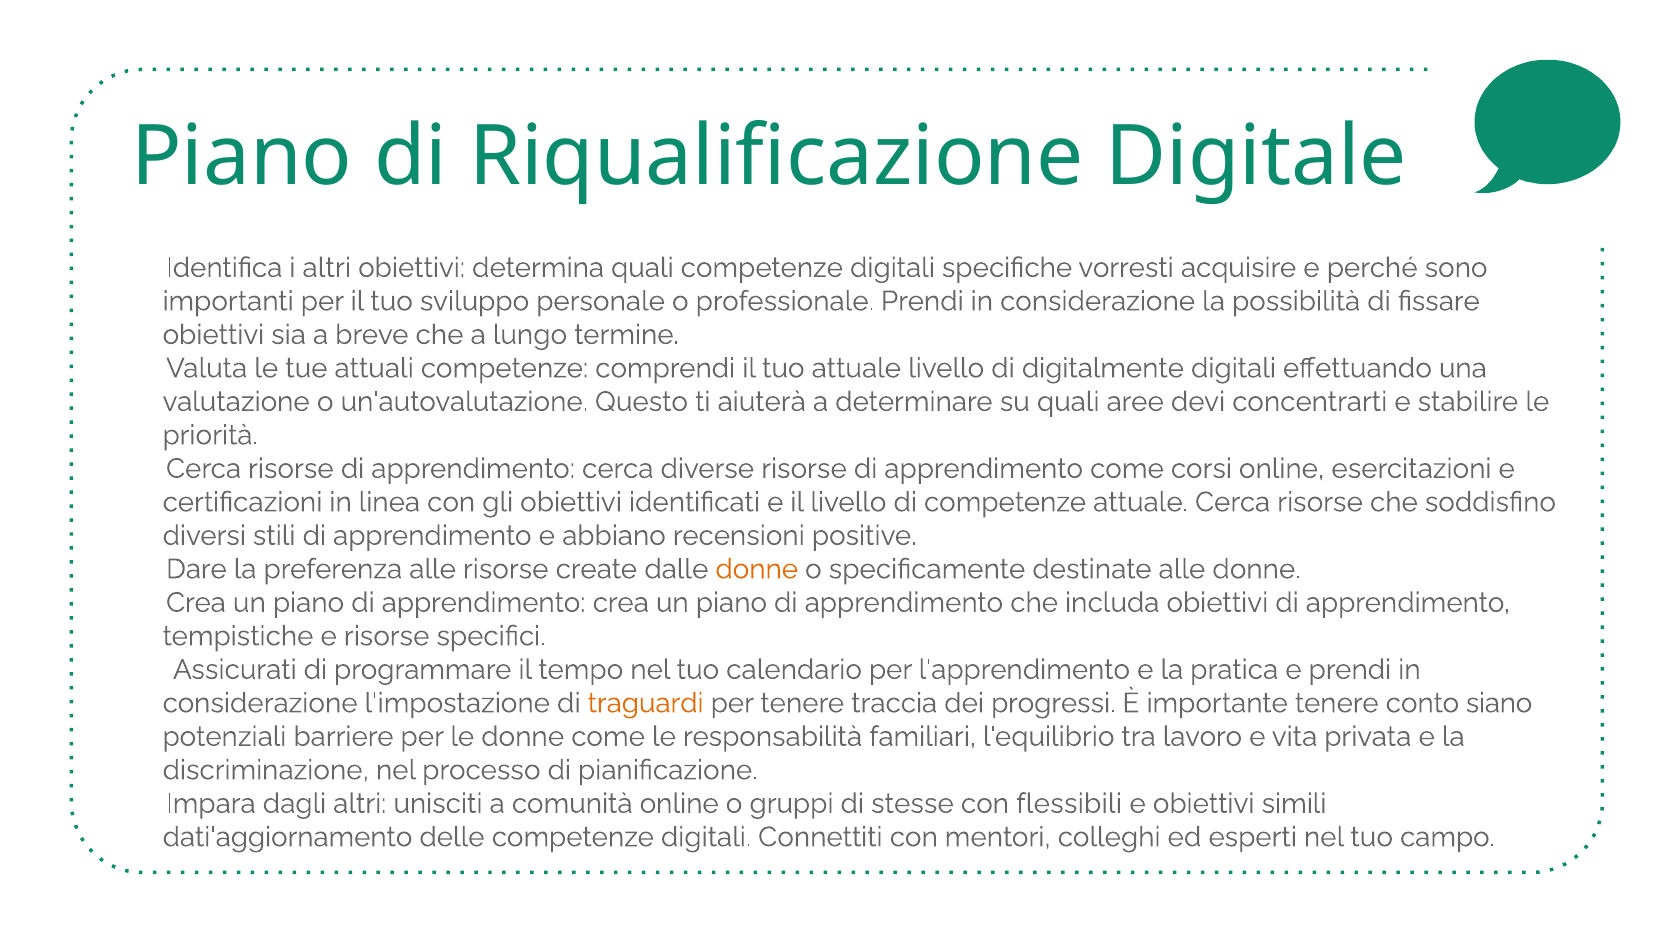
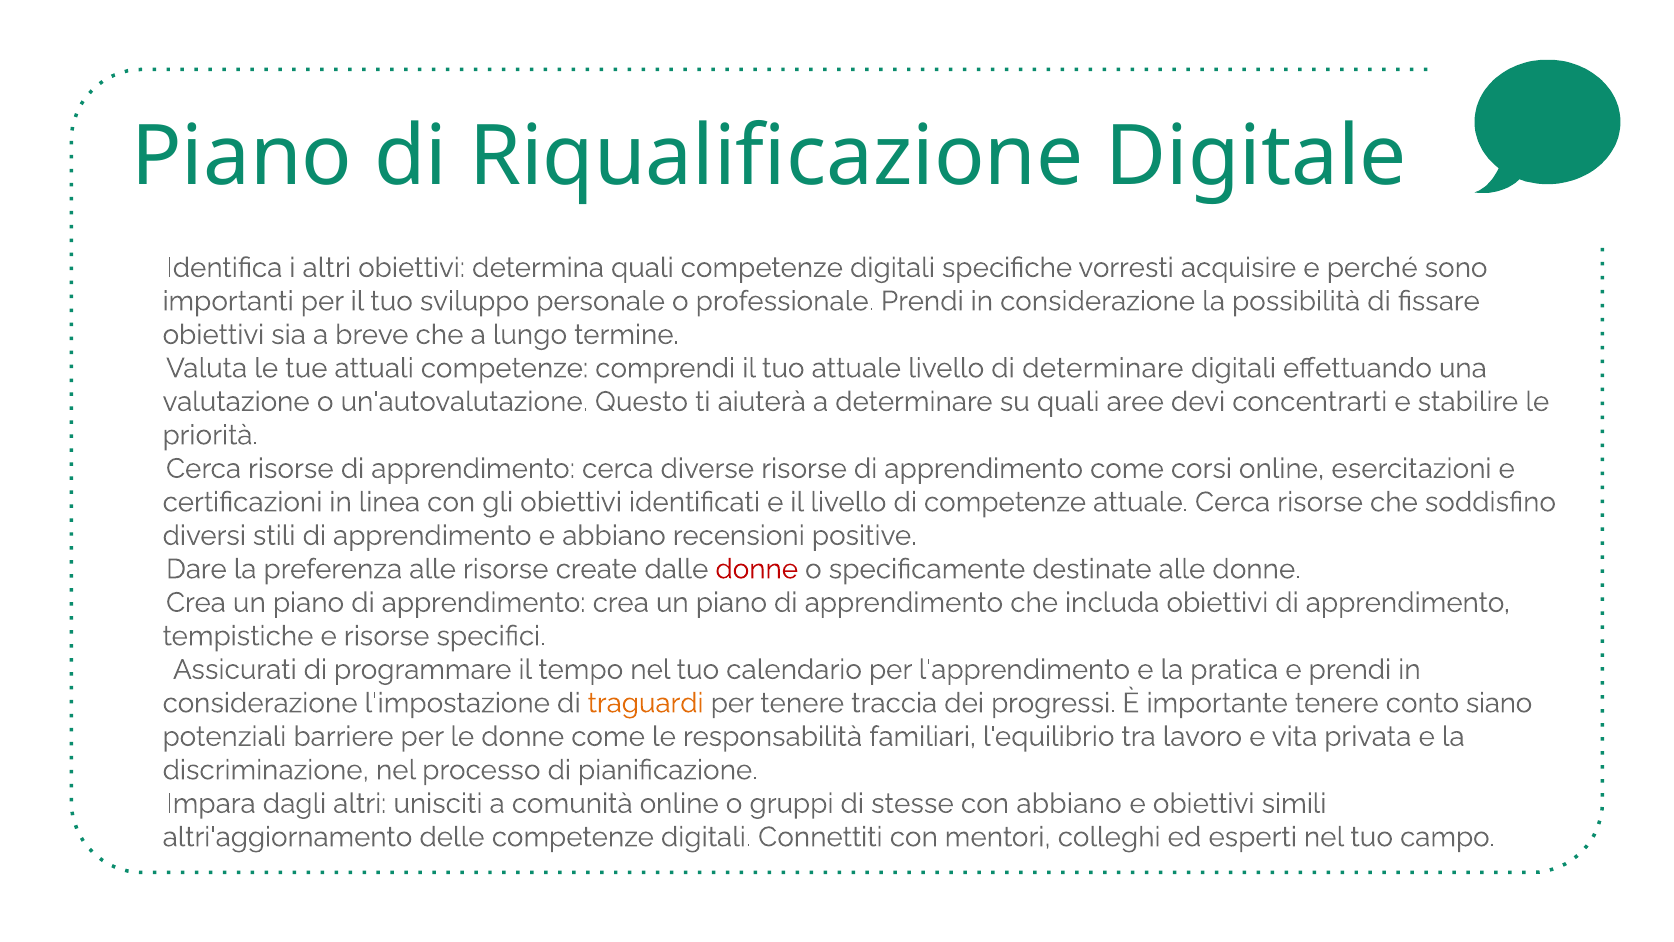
di digitalmente: digitalmente -> determinare
donne at (757, 569) colour: orange -> red
con flessibili: flessibili -> abbiano
dati'aggiornamento: dati'aggiornamento -> altri'aggiornamento
